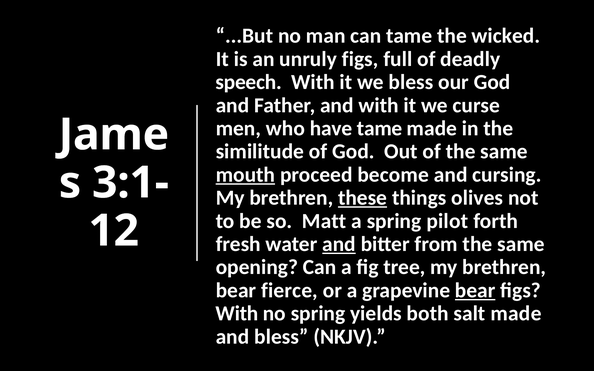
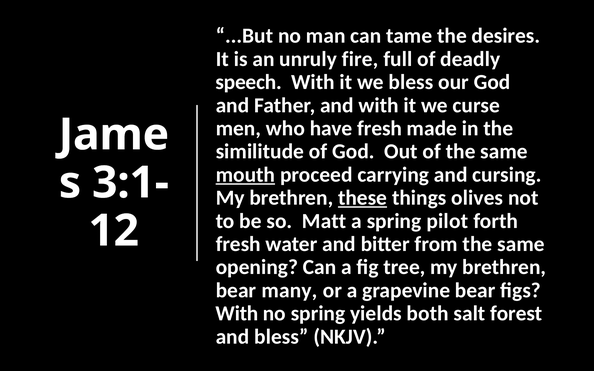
wicked: wicked -> desires
unruly figs: figs -> fire
have tame: tame -> fresh
become: become -> carrying
and at (339, 244) underline: present -> none
fierce: fierce -> many
bear at (475, 291) underline: present -> none
salt made: made -> forest
